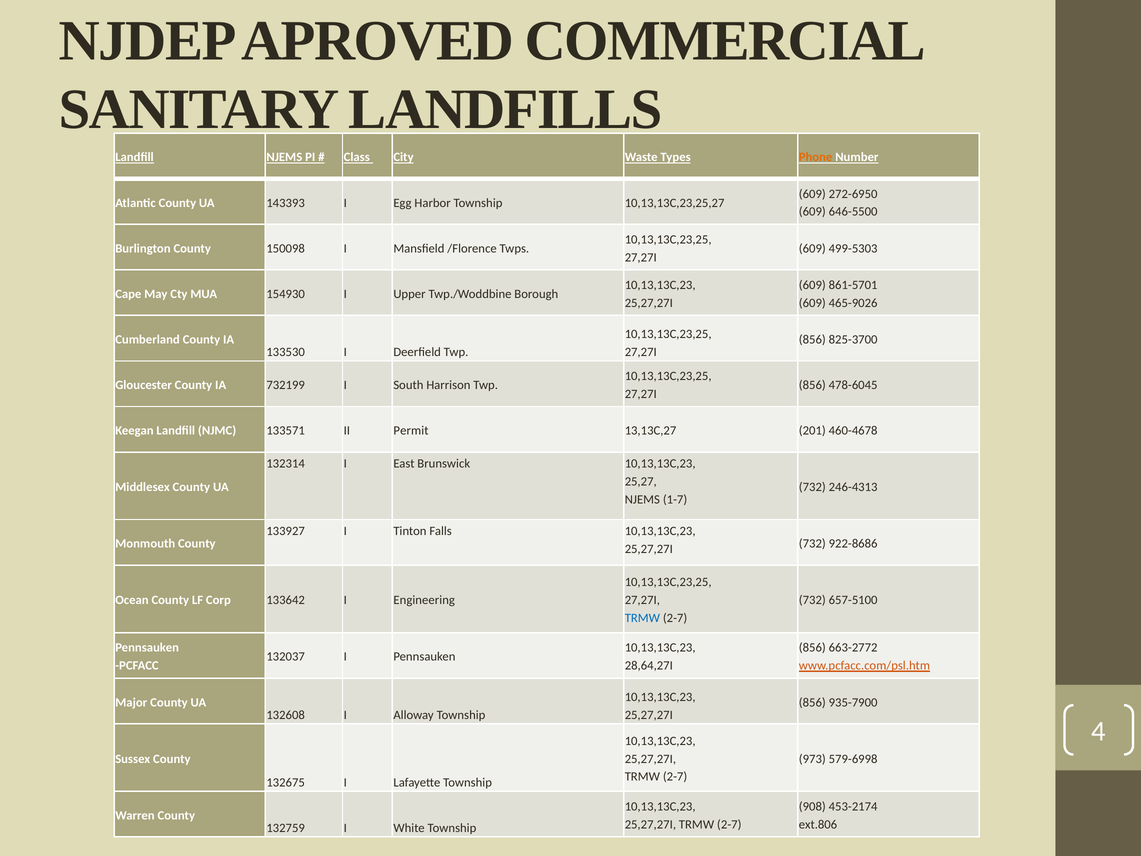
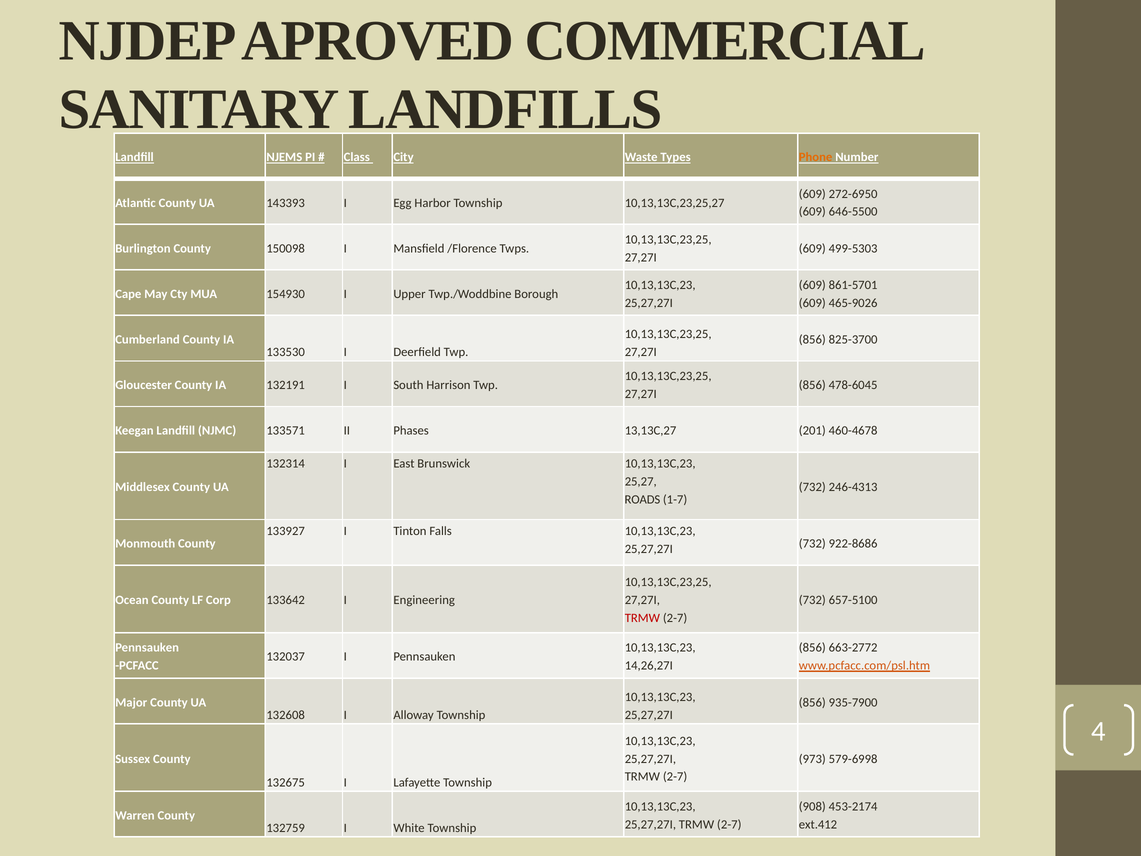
732199: 732199 -> 132191
Permit: Permit -> Phases
NJEMS at (642, 499): NJEMS -> ROADS
TRMW at (642, 618) colour: blue -> red
28,64,27I: 28,64,27I -> 14,26,27I
ext.806: ext.806 -> ext.412
